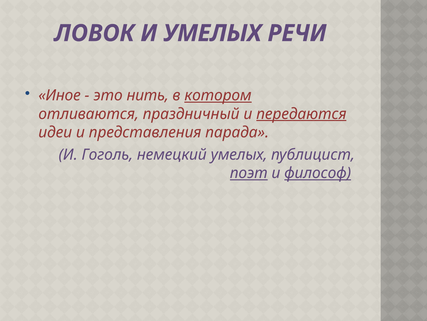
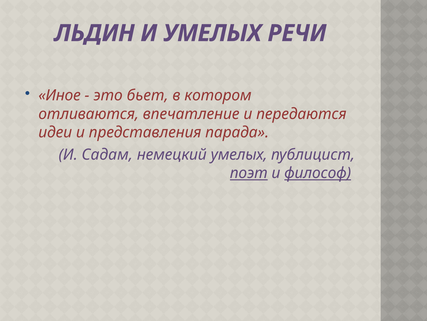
ЛОВОК: ЛОВОК -> ЛЬДИН
нить: нить -> бьет
котором underline: present -> none
праздничный: праздничный -> впечатление
передаются underline: present -> none
Гоголь: Гоголь -> Садам
